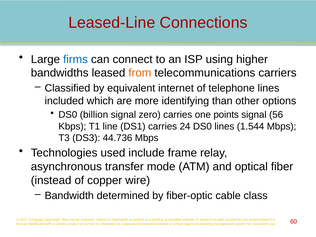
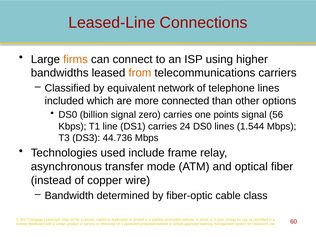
firms colour: blue -> orange
internet: internet -> network
identifying: identifying -> connected
